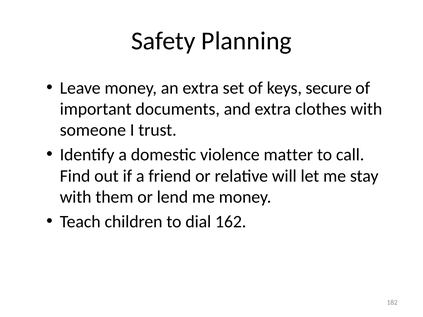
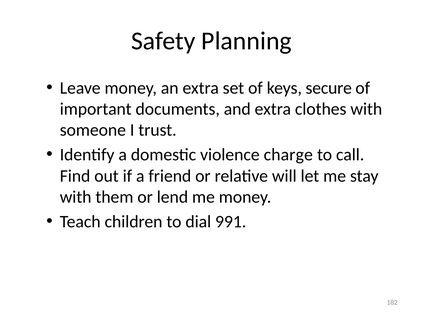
matter: matter -> charge
162: 162 -> 991
